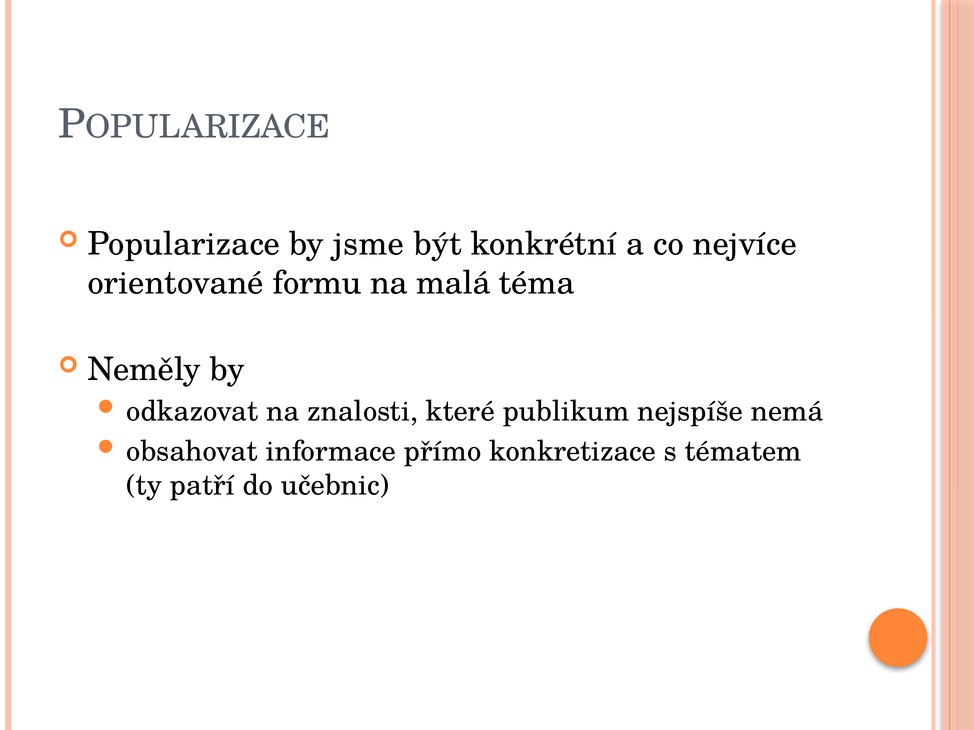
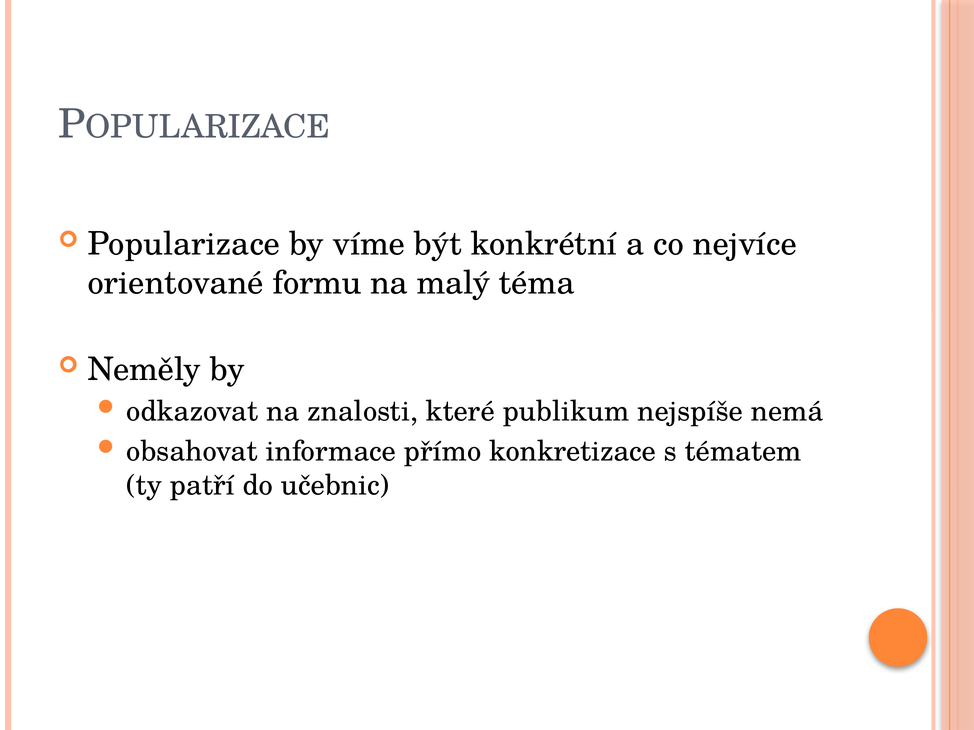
jsme: jsme -> víme
malá: malá -> malý
